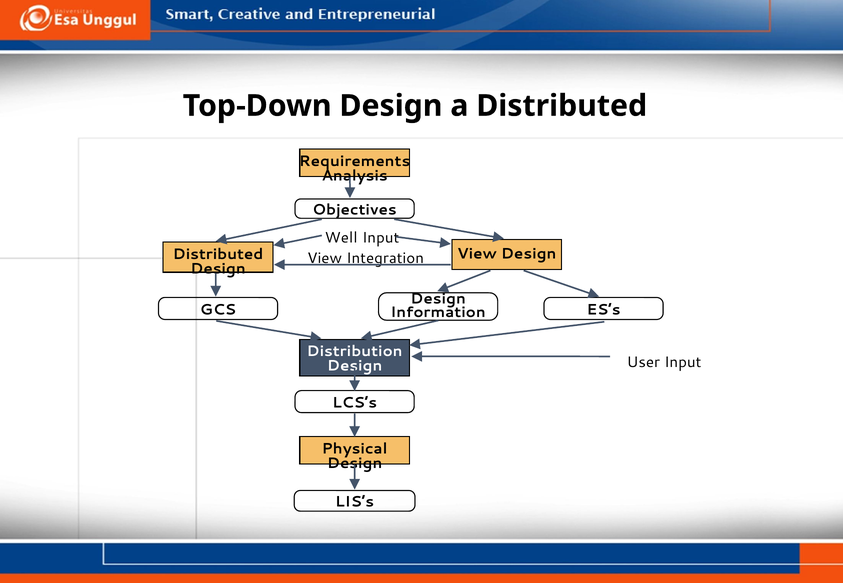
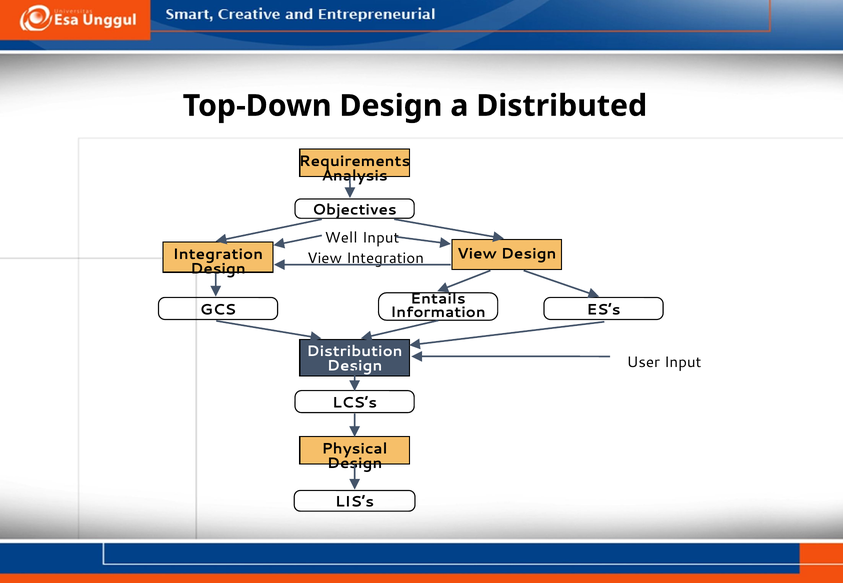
Distributed at (218, 254): Distributed -> Integration
Design at (438, 299): Design -> Entails
